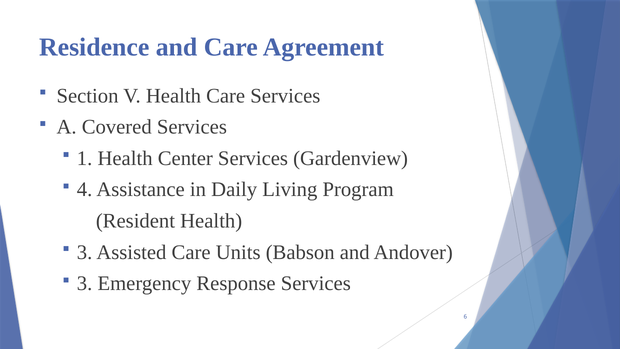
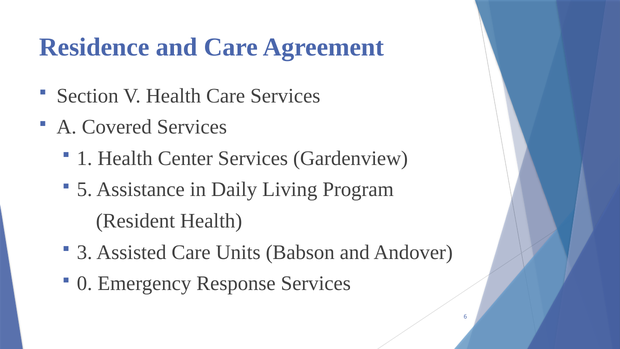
4: 4 -> 5
3 at (85, 283): 3 -> 0
